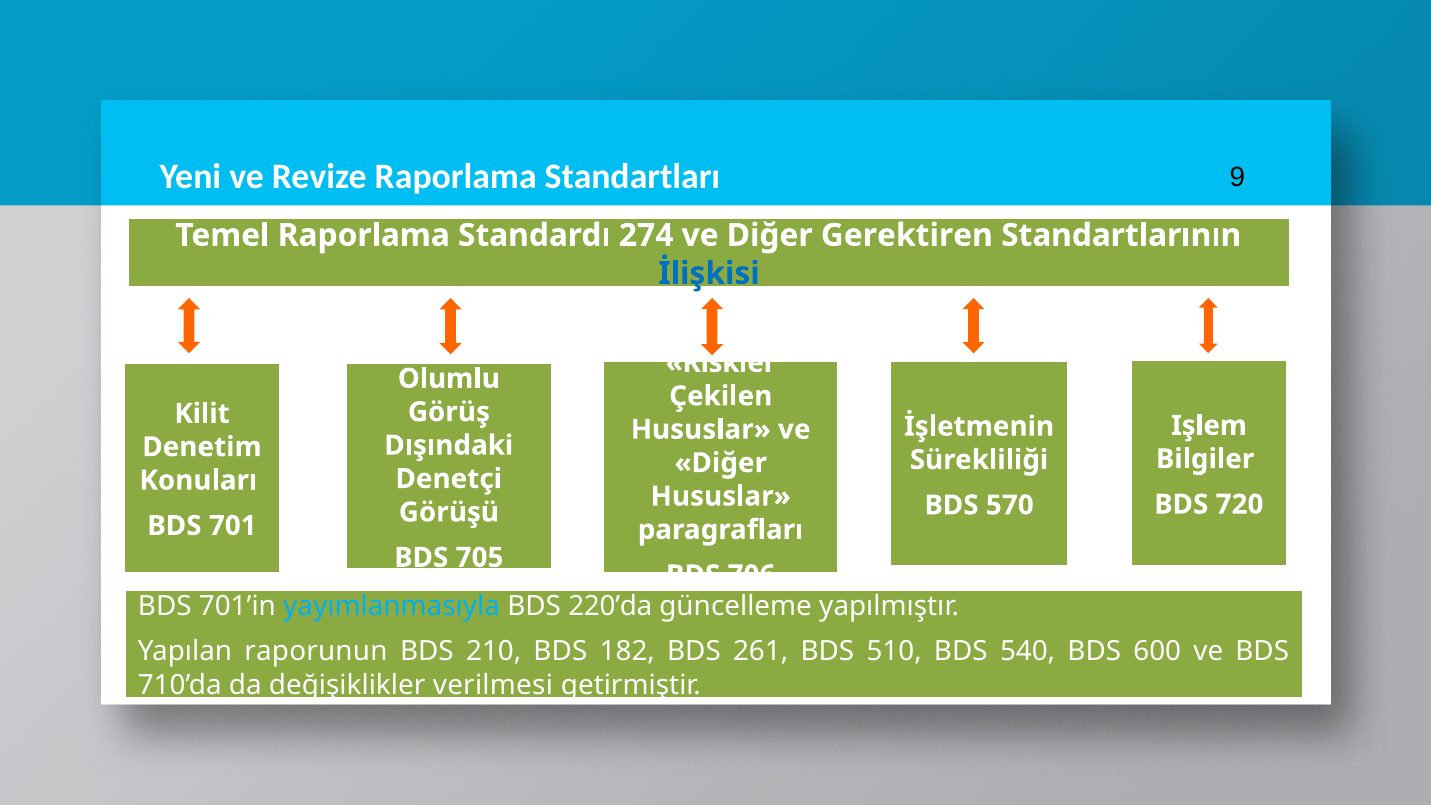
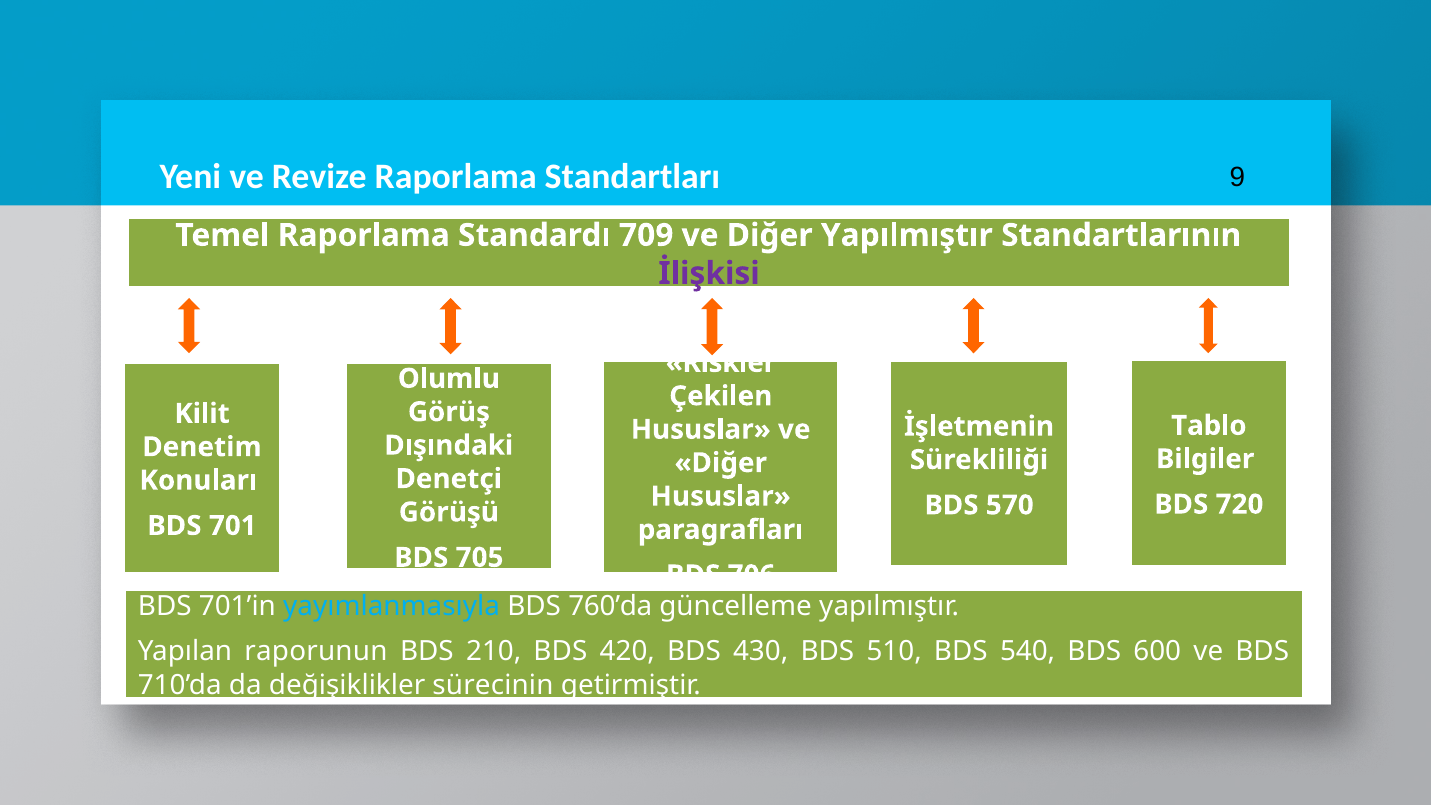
274: 274 -> 709
Diğer Gerektiren: Gerektiren -> Yapılmıştır
İlişkisi colour: blue -> purple
Işlem: Işlem -> Tablo
220’da: 220’da -> 760’da
182: 182 -> 420
261: 261 -> 430
verilmesi: verilmesi -> sürecinin
